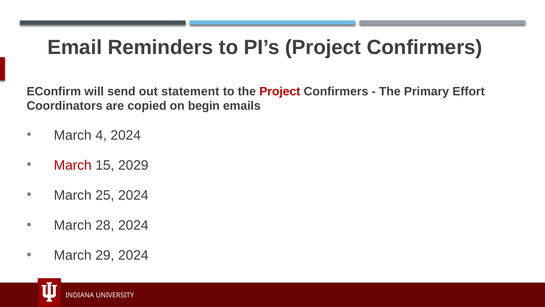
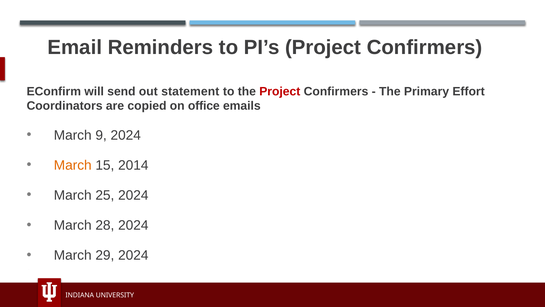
begin: begin -> office
4: 4 -> 9
March at (73, 165) colour: red -> orange
2029: 2029 -> 2014
